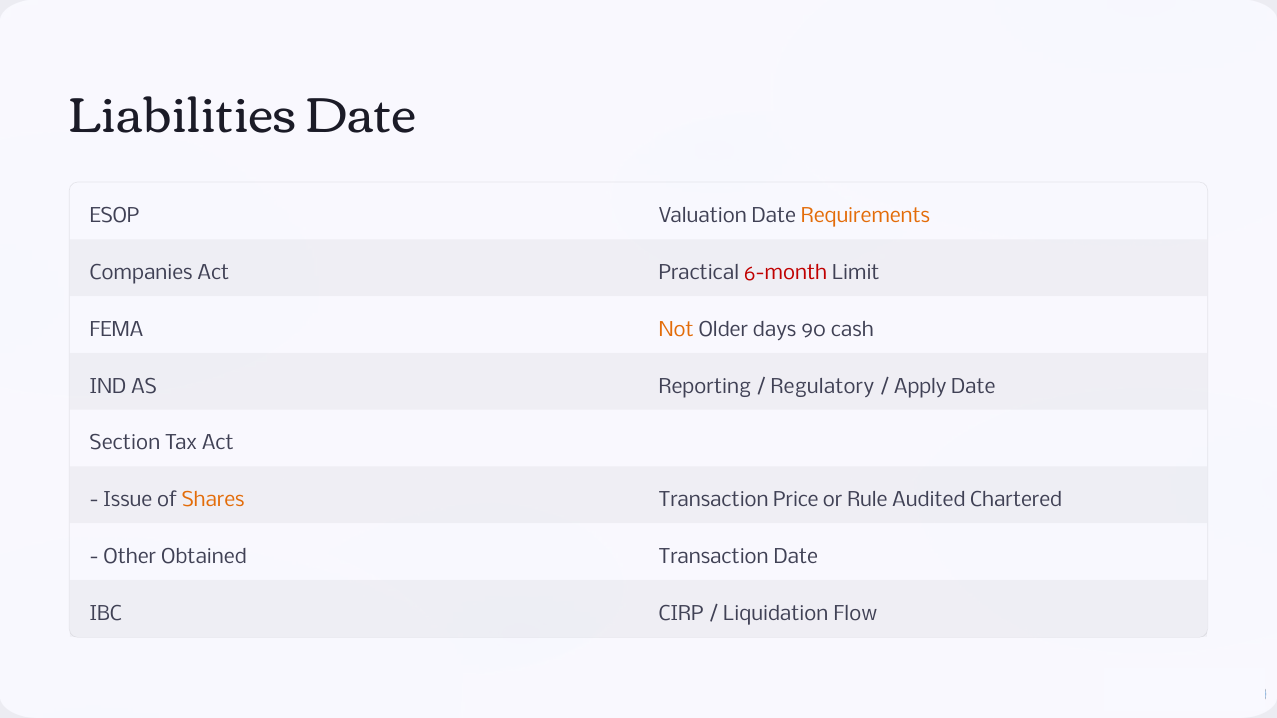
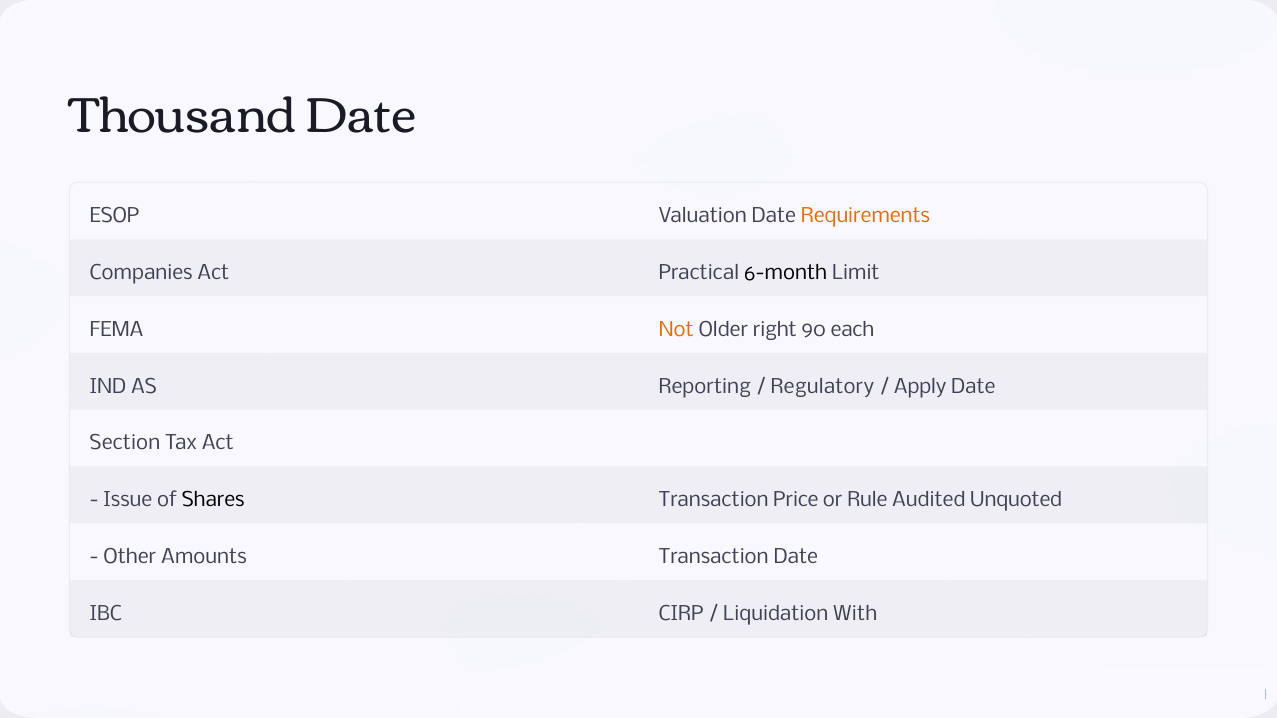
Liabilities: Liabilities -> Thousand
6-month colour: red -> black
days: days -> right
cash: cash -> each
Shares colour: orange -> black
Chartered: Chartered -> Unquoted
Obtained: Obtained -> Amounts
Flow: Flow -> With
